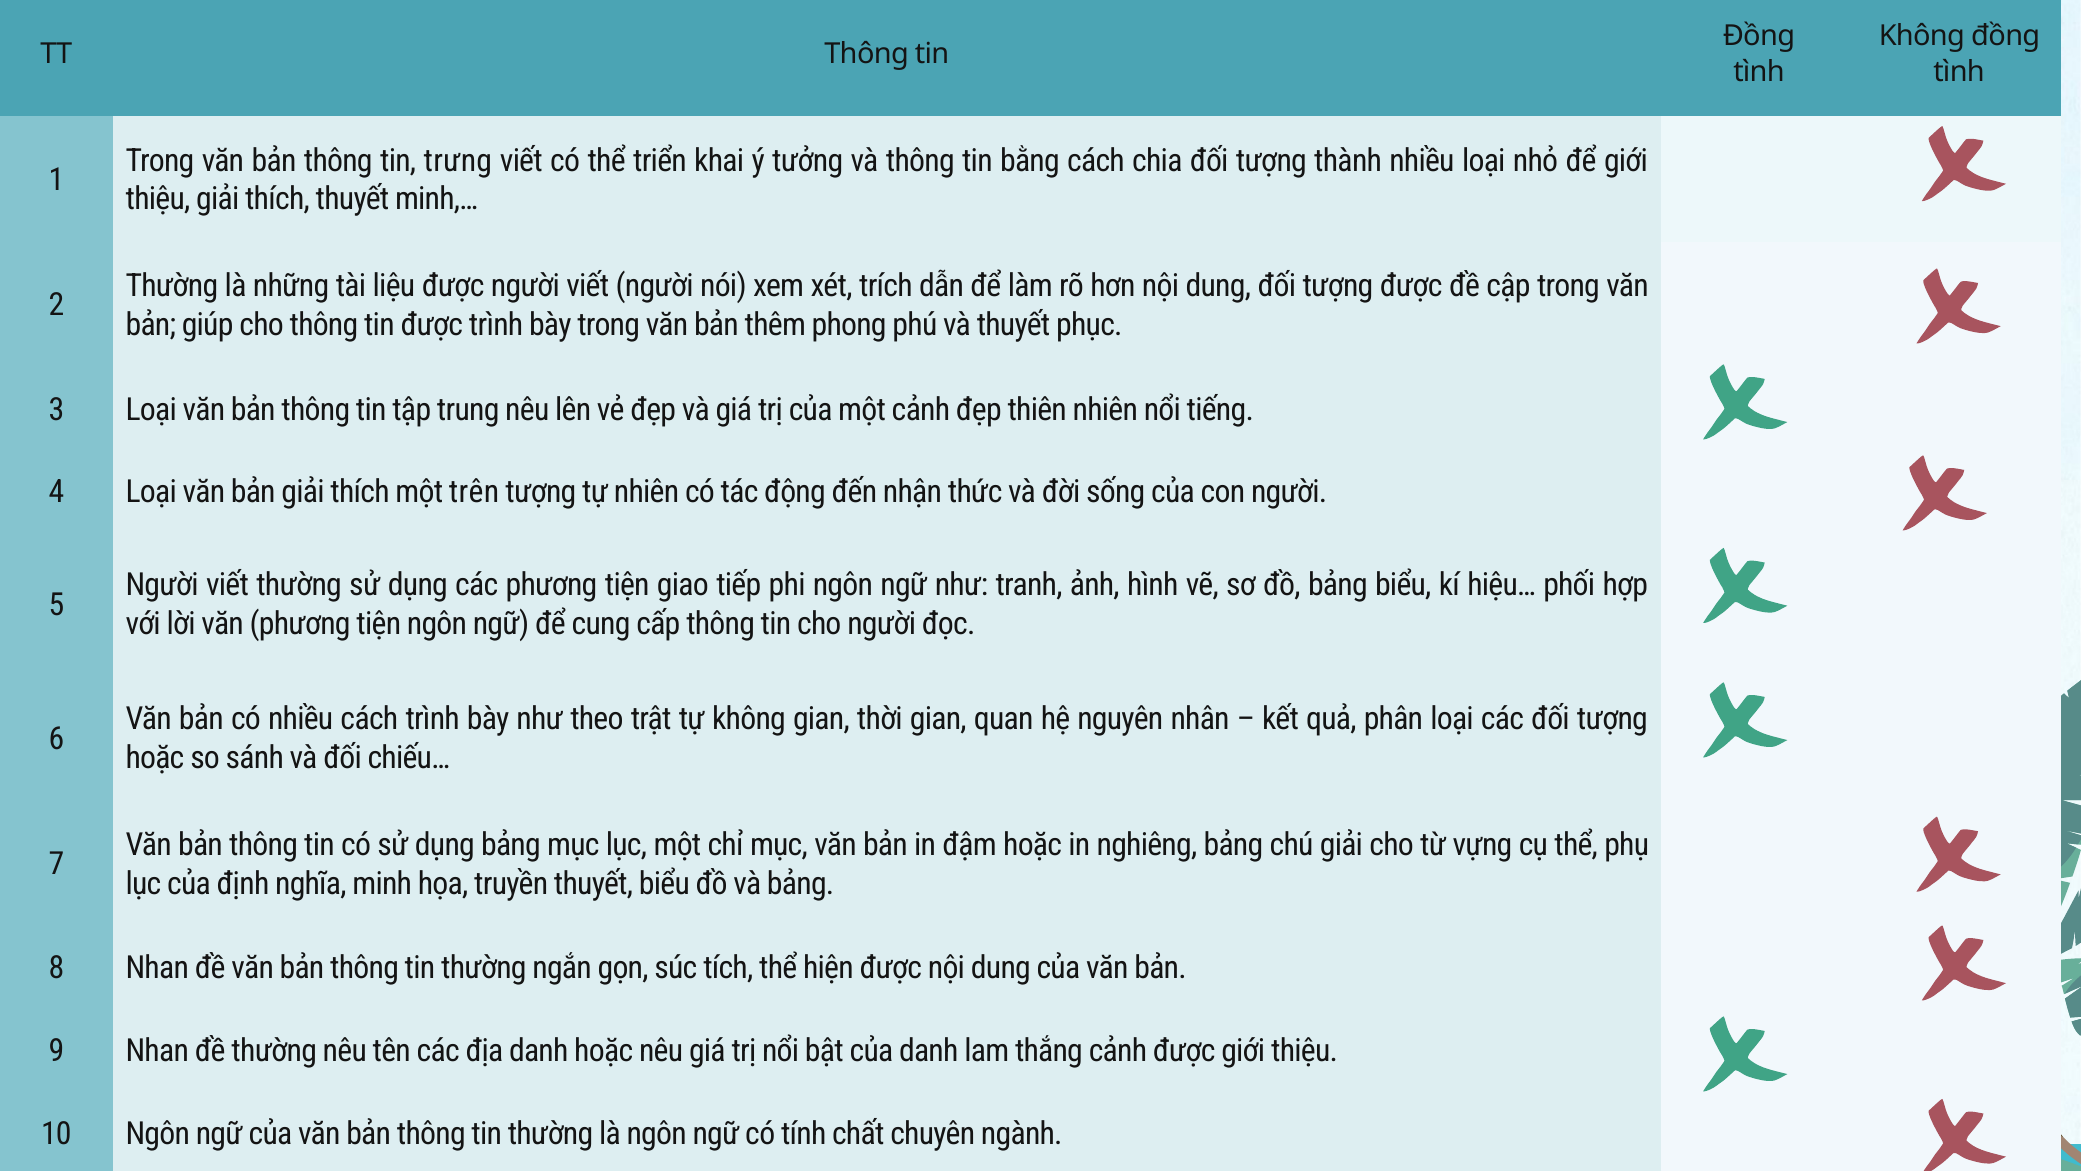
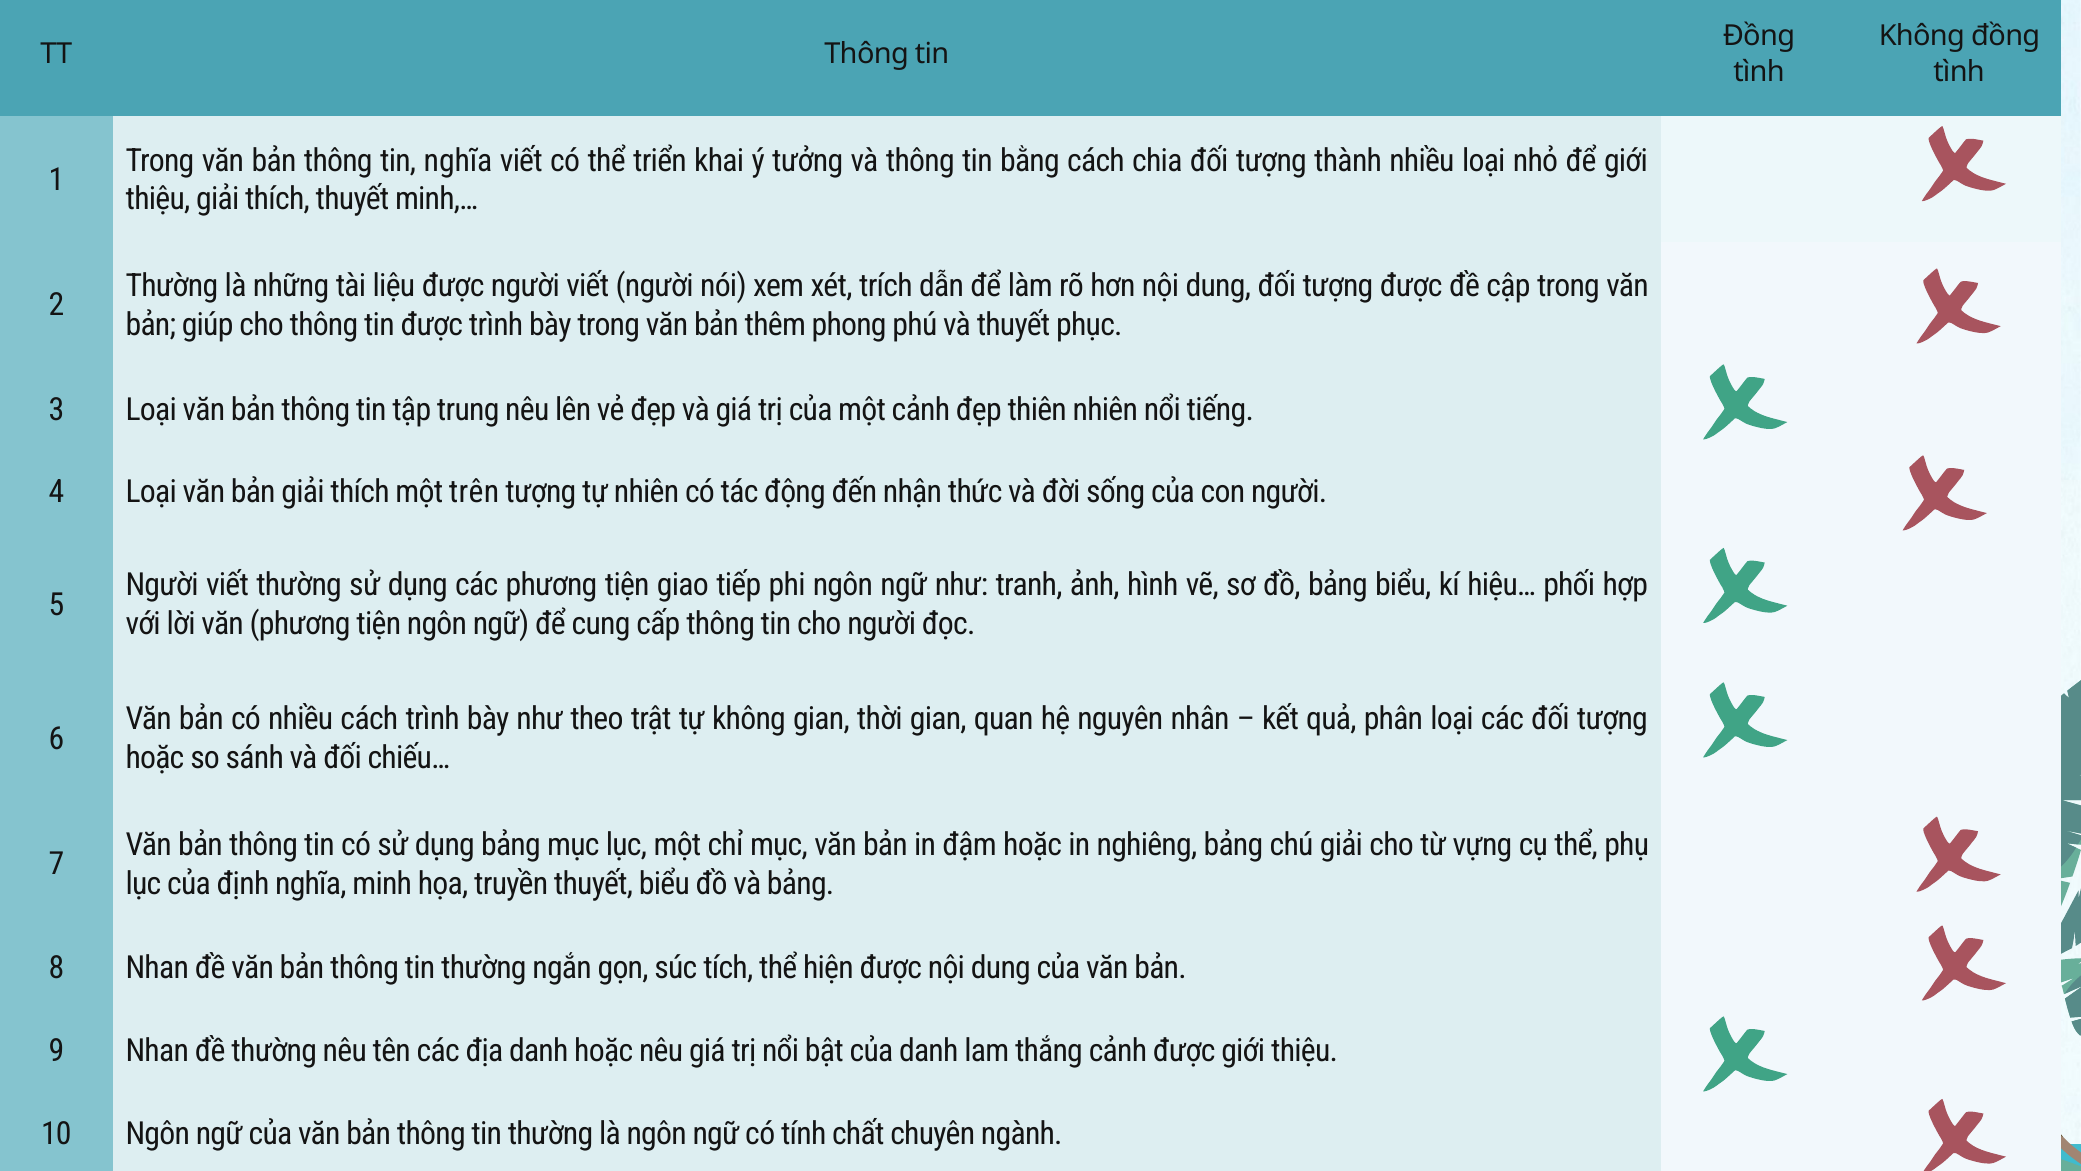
tin trưng: trưng -> nghĩa
